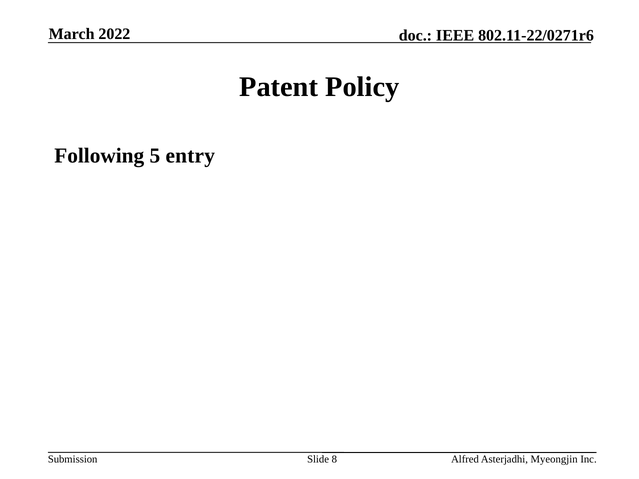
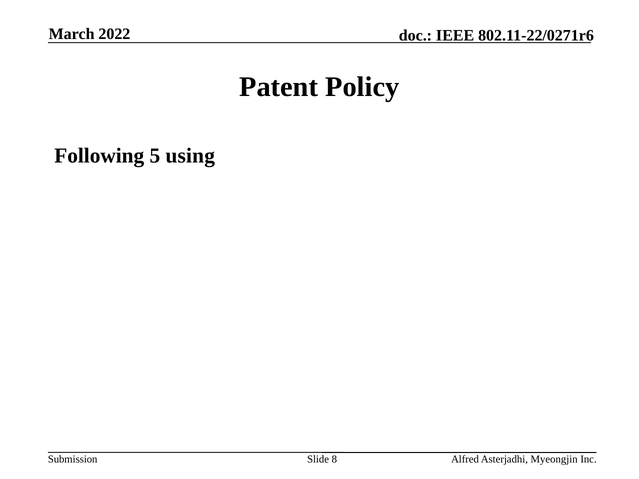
entry: entry -> using
